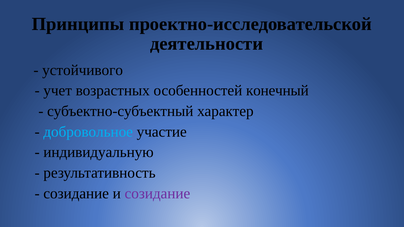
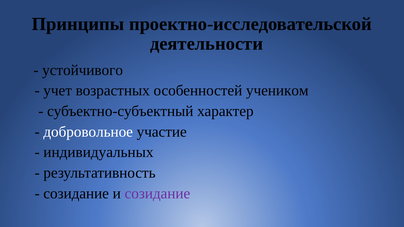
конечный: конечный -> учеником
добровольное colour: light blue -> white
индивидуальную: индивидуальную -> индивидуальных
